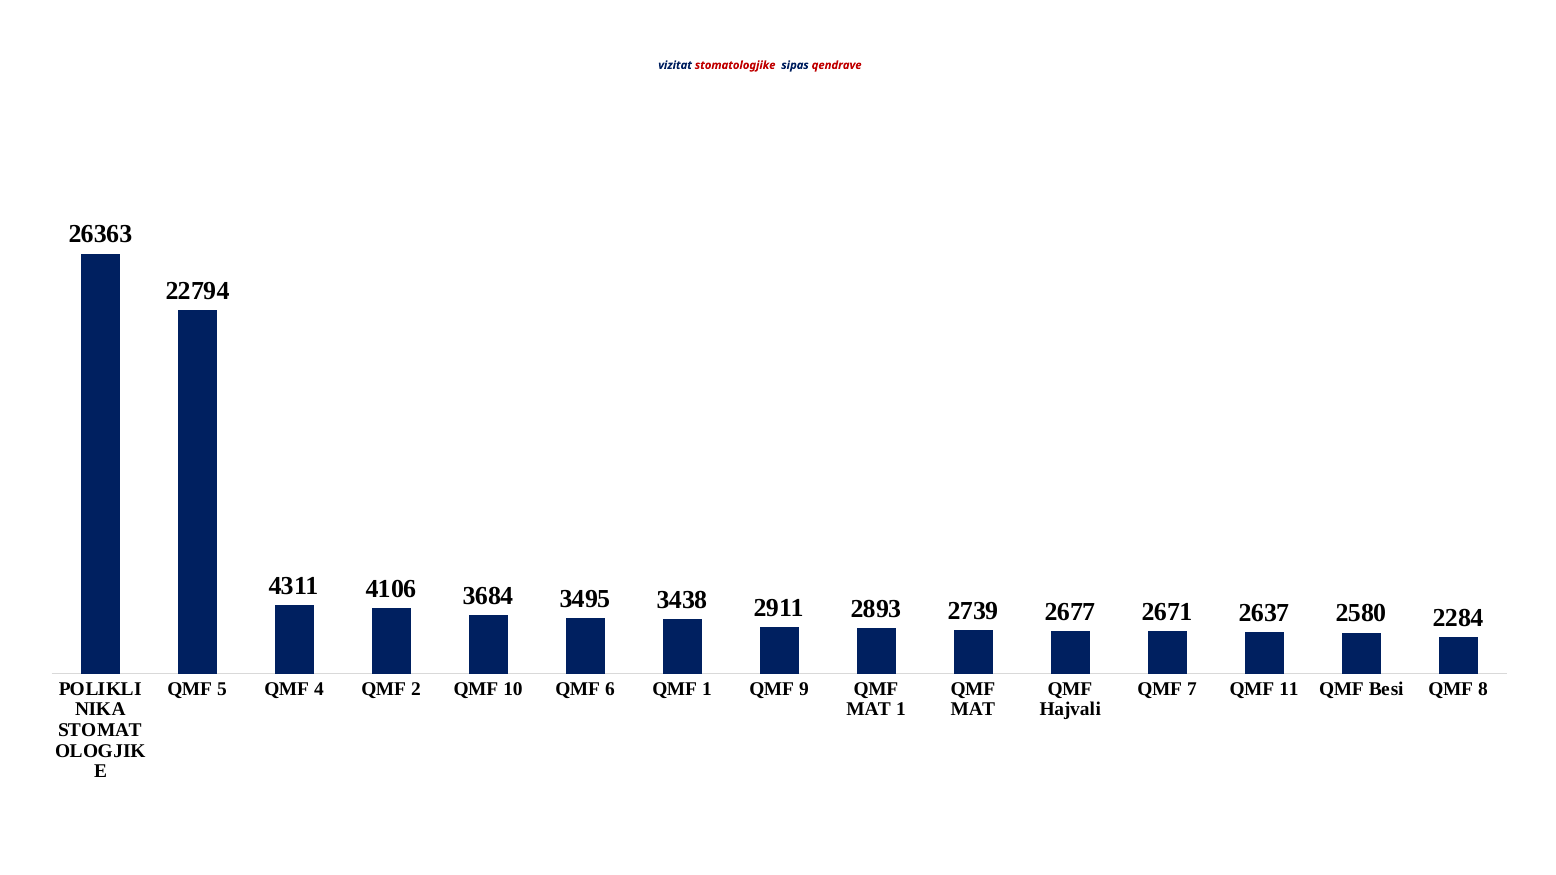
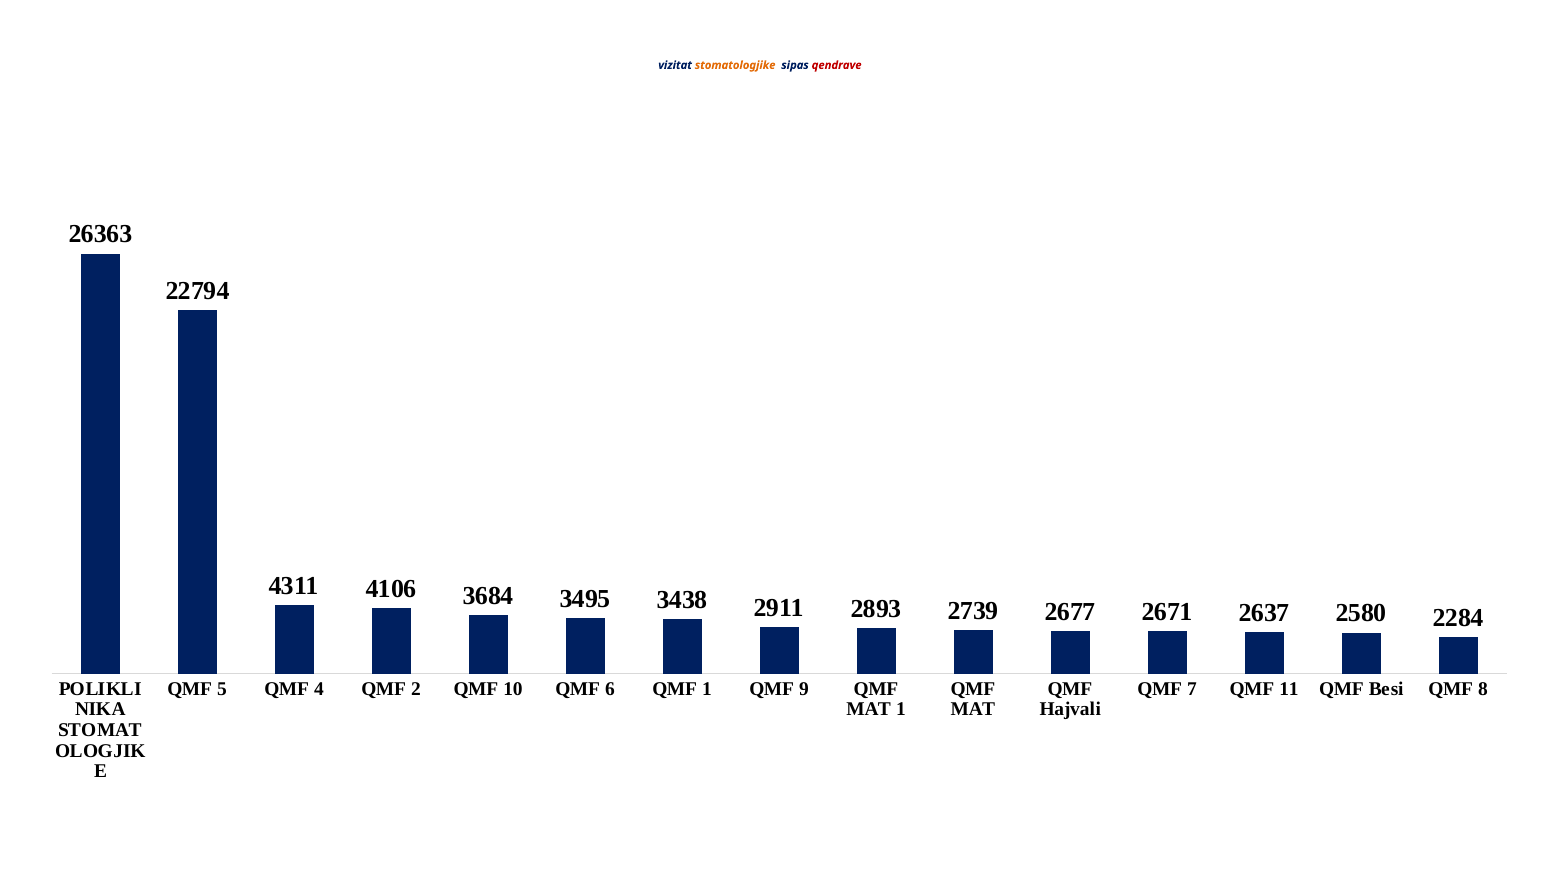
stomatologjike colour: red -> orange
